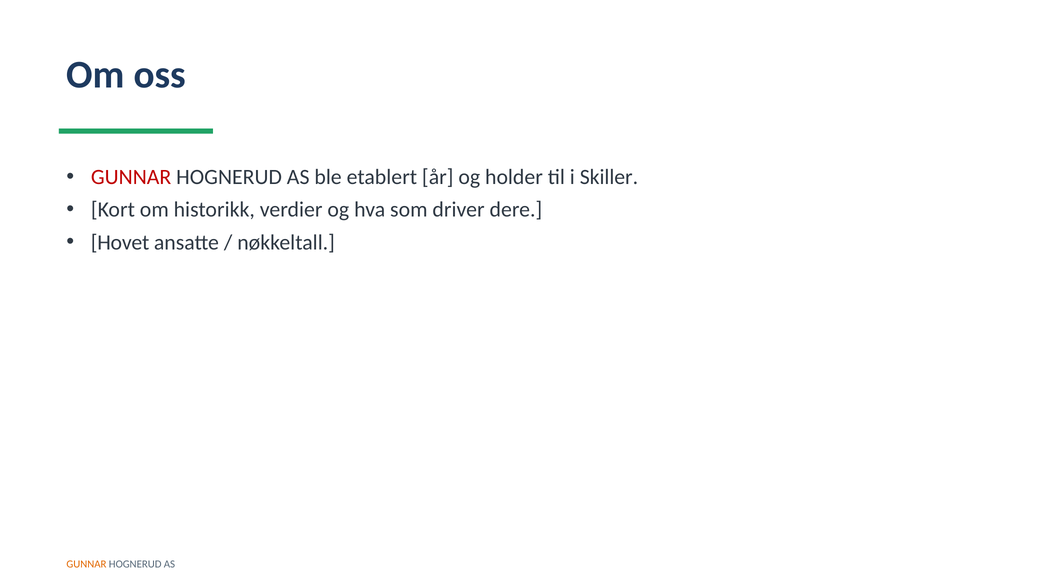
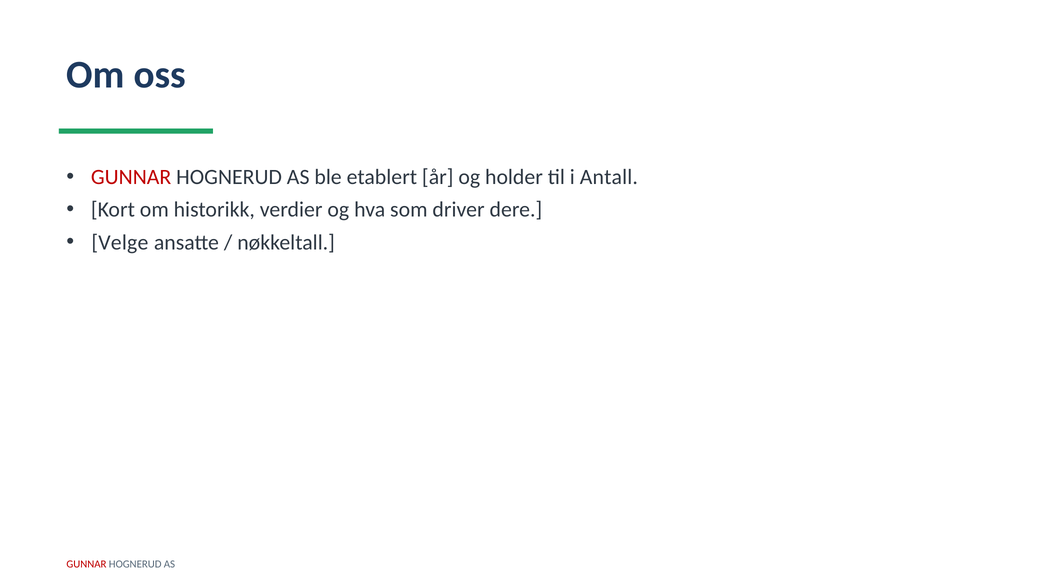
Skiller: Skiller -> Antall
Hovet: Hovet -> Velge
GUNNAR at (86, 564) colour: orange -> red
